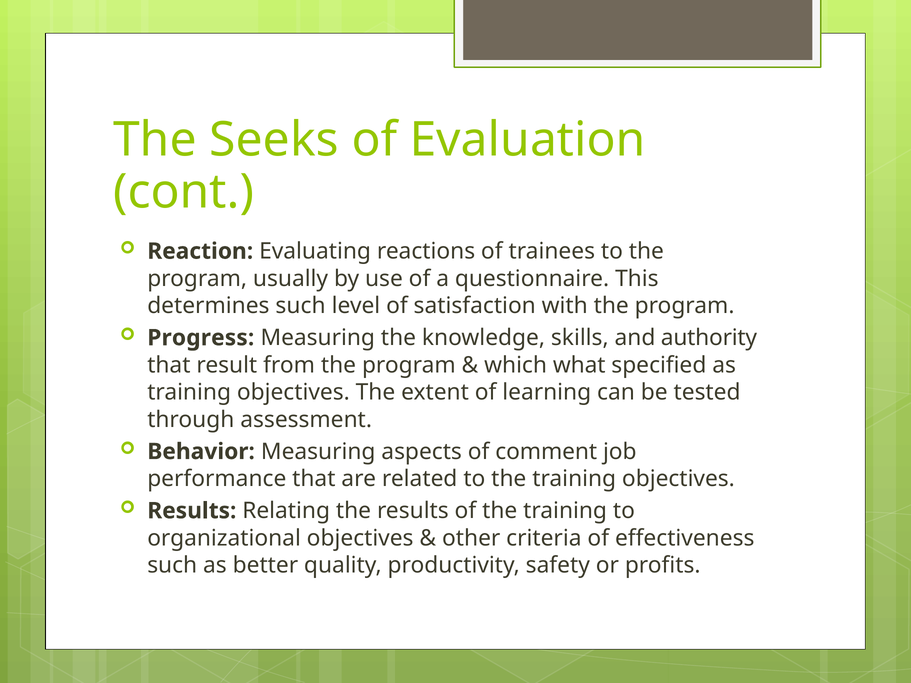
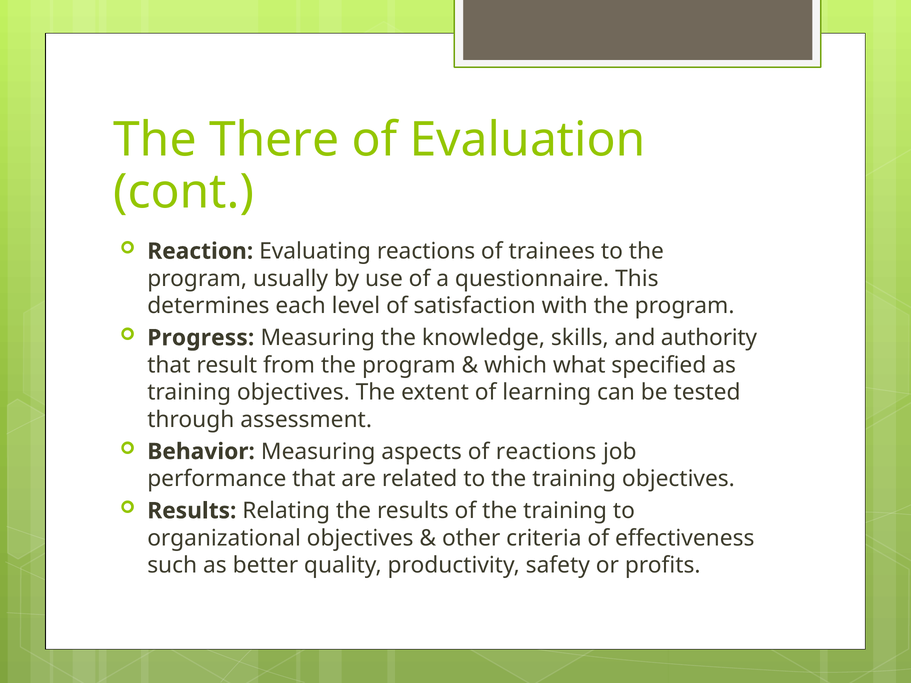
Seeks: Seeks -> There
determines such: such -> each
of comment: comment -> reactions
